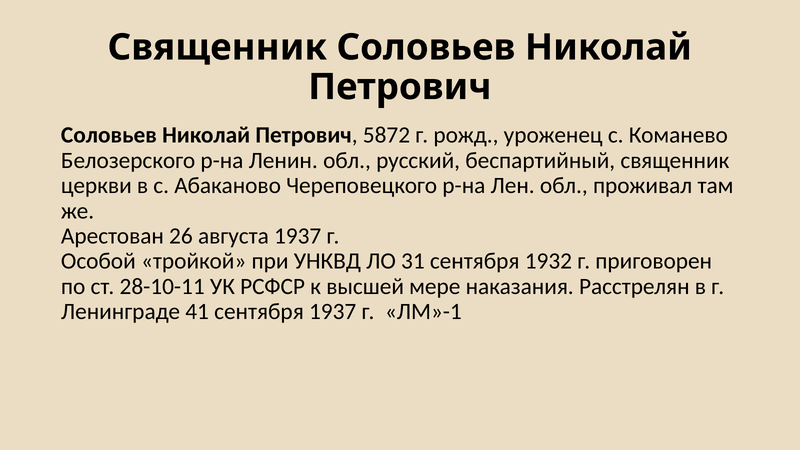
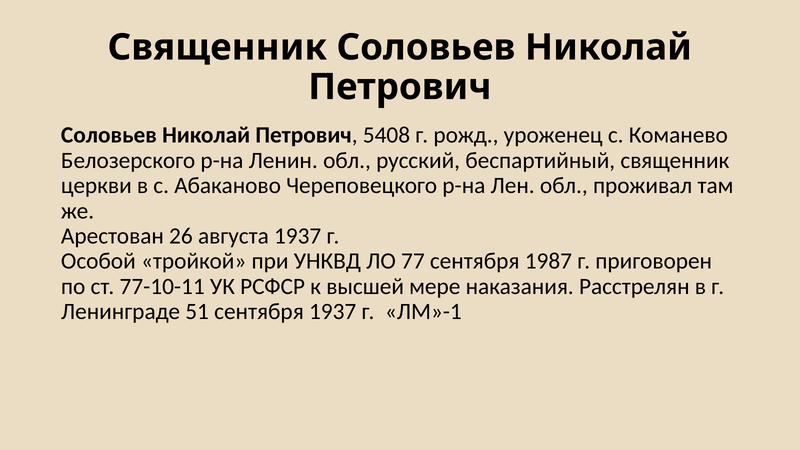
5872: 5872 -> 5408
31: 31 -> 77
1932: 1932 -> 1987
28-10-11: 28-10-11 -> 77-10-11
41: 41 -> 51
